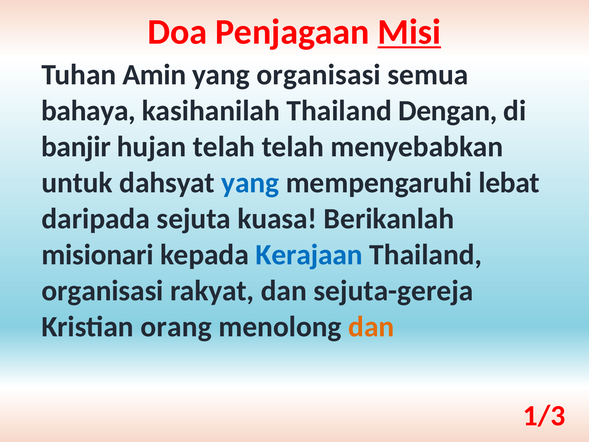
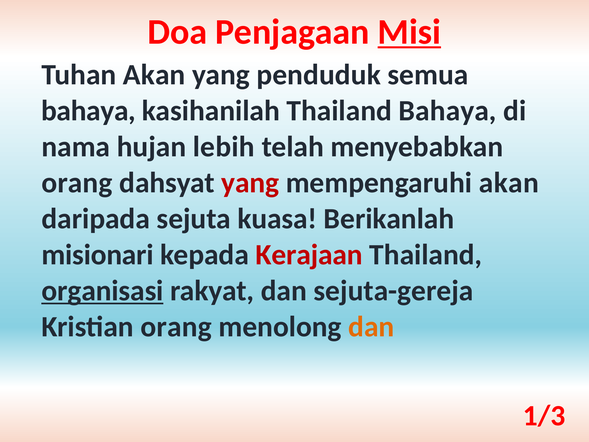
Tuhan Amin: Amin -> Akan
yang organisasi: organisasi -> penduduk
Thailand Dengan: Dengan -> Bahaya
banjir: banjir -> nama
hujan telah: telah -> lebih
untuk at (77, 183): untuk -> orang
yang at (250, 183) colour: blue -> red
mempengaruhi lebat: lebat -> akan
Kerajaan colour: blue -> red
organisasi at (102, 291) underline: none -> present
